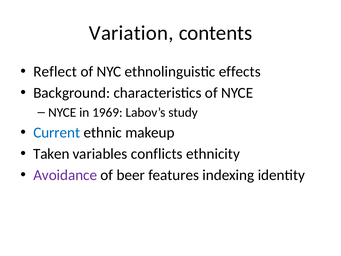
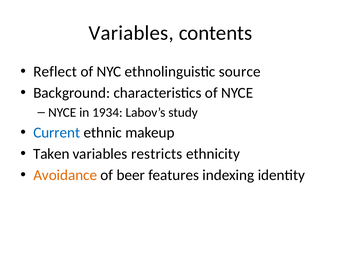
Variation at (131, 33): Variation -> Variables
effects: effects -> source
1969: 1969 -> 1934
conflicts: conflicts -> restricts
Avoidance colour: purple -> orange
